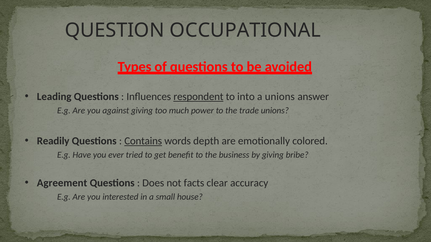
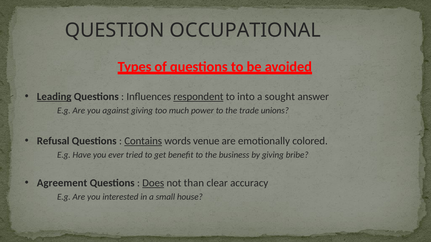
Leading underline: none -> present
a unions: unions -> sought
Readily: Readily -> Refusal
depth: depth -> venue
Does underline: none -> present
facts: facts -> than
